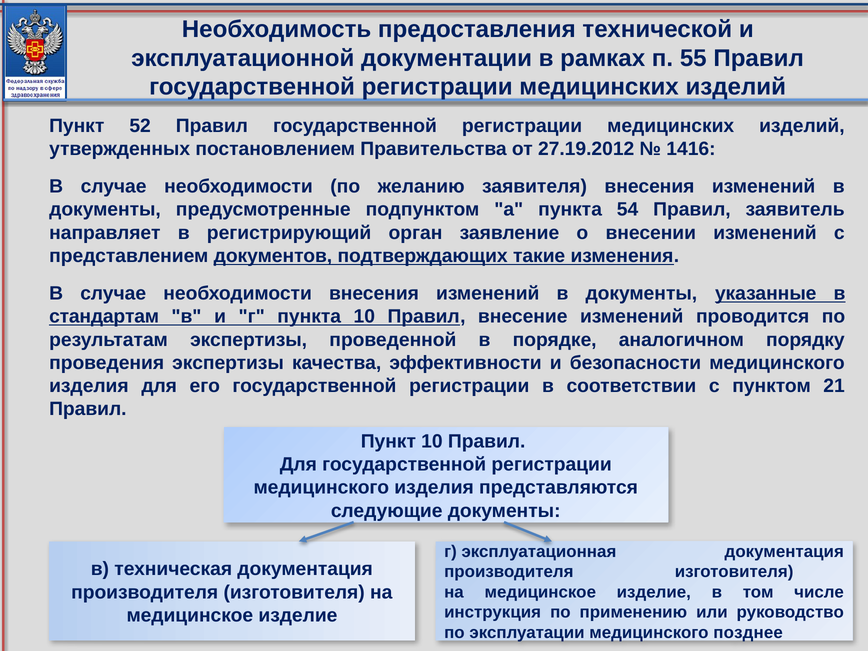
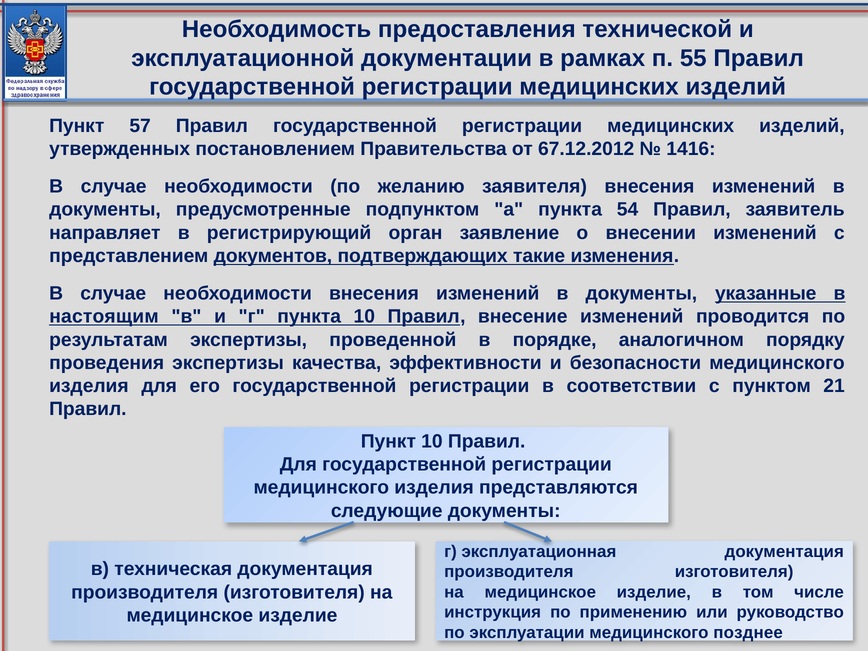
52: 52 -> 57
27.19.2012: 27.19.2012 -> 67.12.2012
стандартам: стандартам -> настоящим
